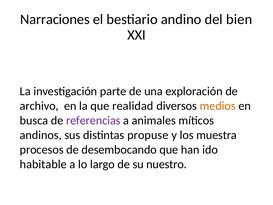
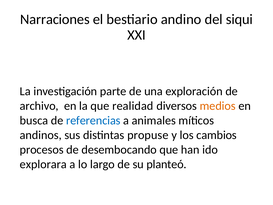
bien: bien -> siqui
referencias colour: purple -> blue
muestra: muestra -> cambios
habitable: habitable -> explorara
nuestro: nuestro -> planteó
